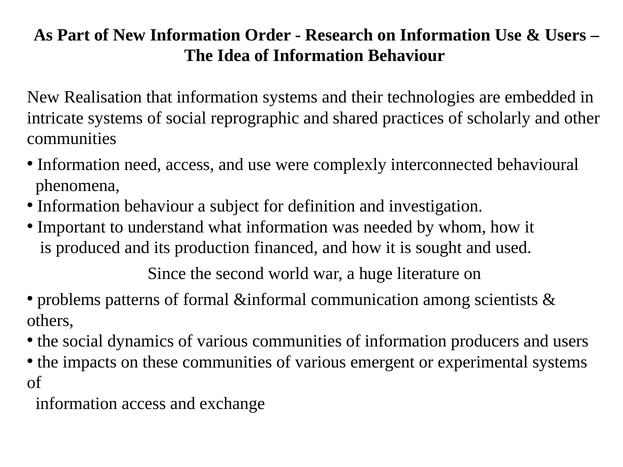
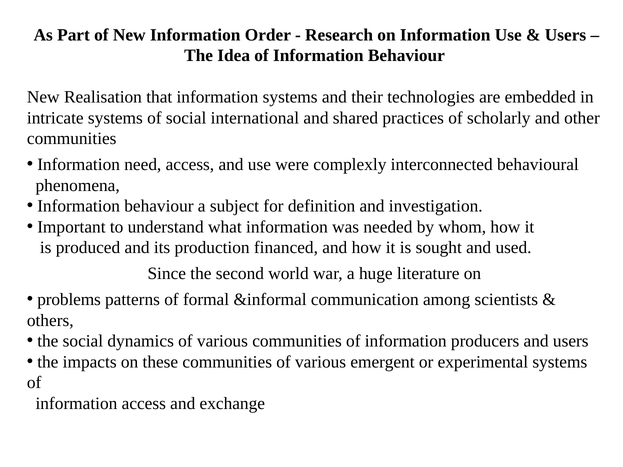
reprographic: reprographic -> international
